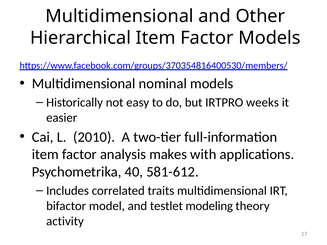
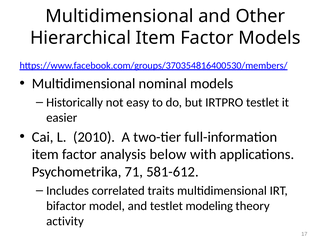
IRTPRO weeks: weeks -> testlet
makes: makes -> below
40: 40 -> 71
